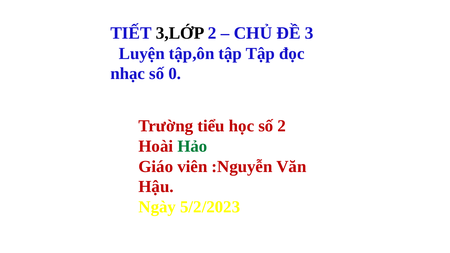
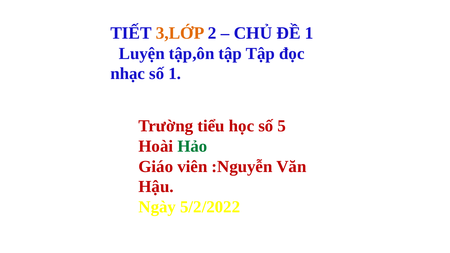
3,LỚP colour: black -> orange
ĐỀ 3: 3 -> 1
số 0: 0 -> 1
số 2: 2 -> 5
5/2/2023: 5/2/2023 -> 5/2/2022
